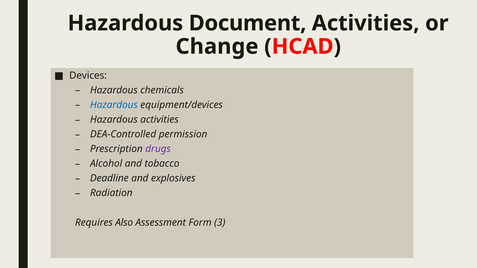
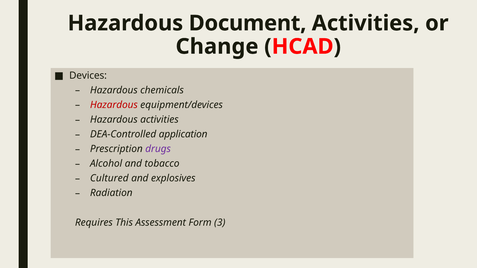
Hazardous at (114, 105) colour: blue -> red
permission: permission -> application
Deadline: Deadline -> Cultured
Also: Also -> This
